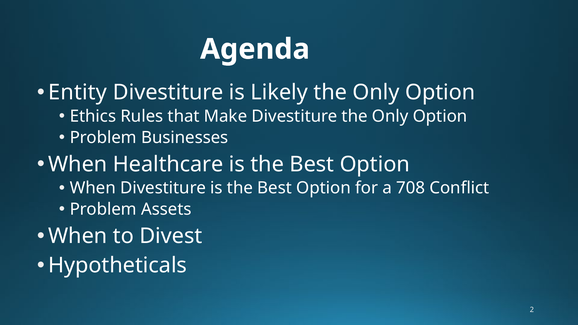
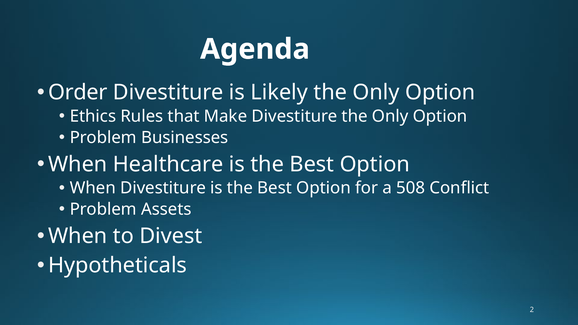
Entity: Entity -> Order
708: 708 -> 508
